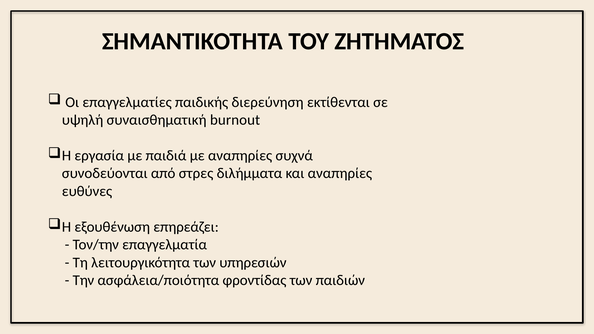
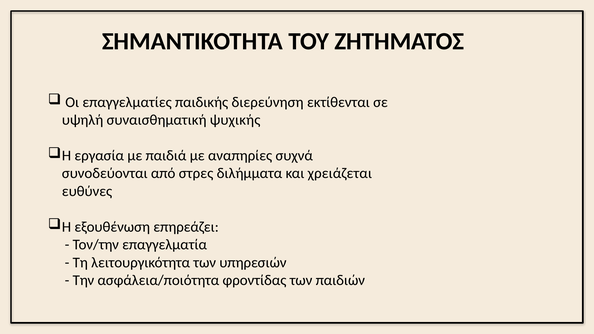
burnout: burnout -> ψυχικής
και αναπηρίες: αναπηρίες -> χρειάζεται
